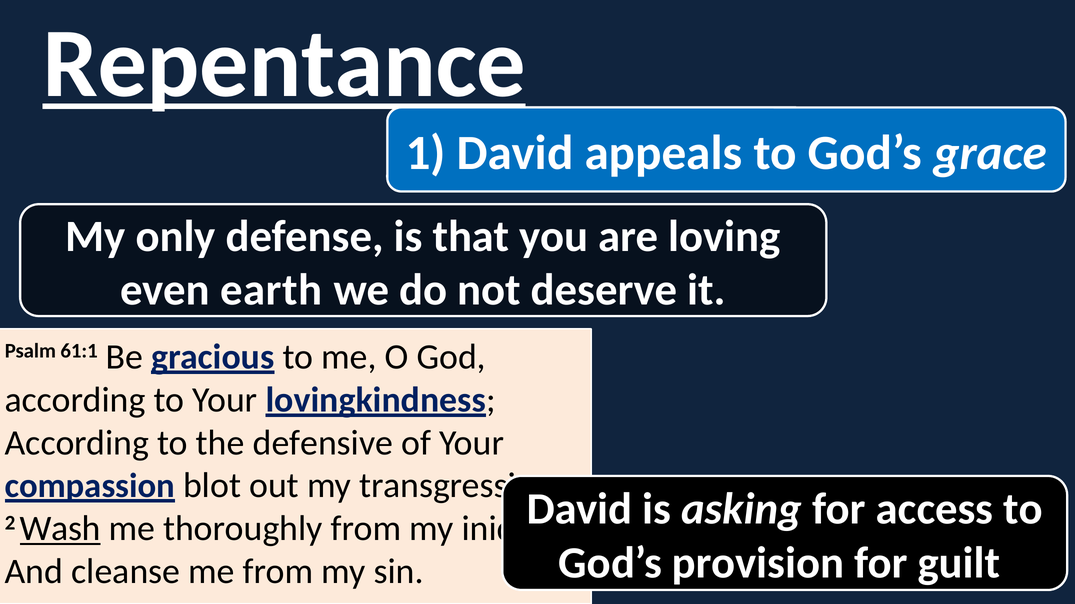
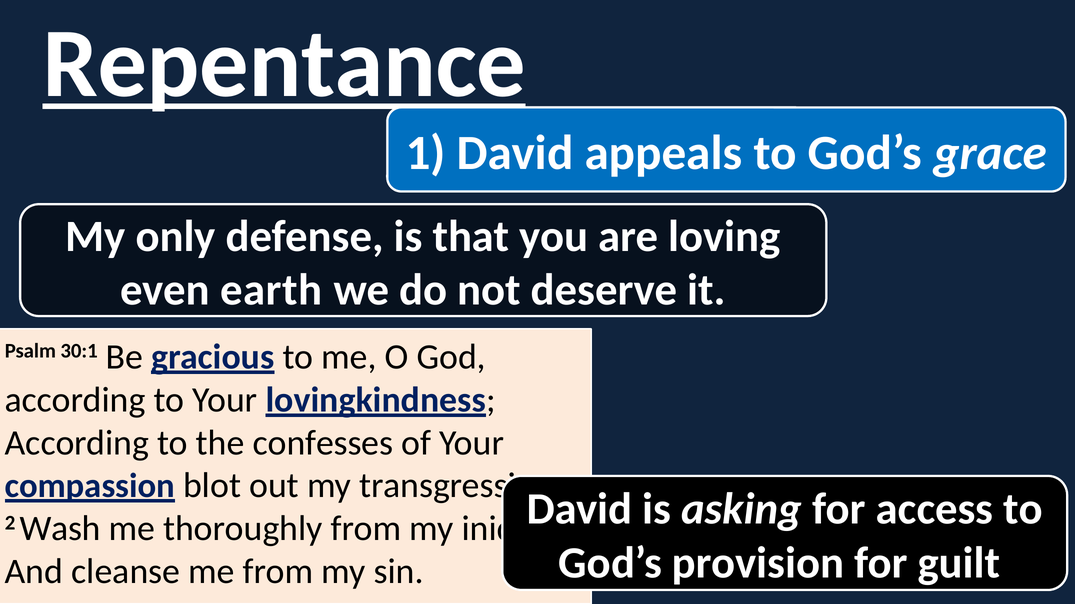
61:1: 61:1 -> 30:1
defensive: defensive -> confesses
Wash underline: present -> none
